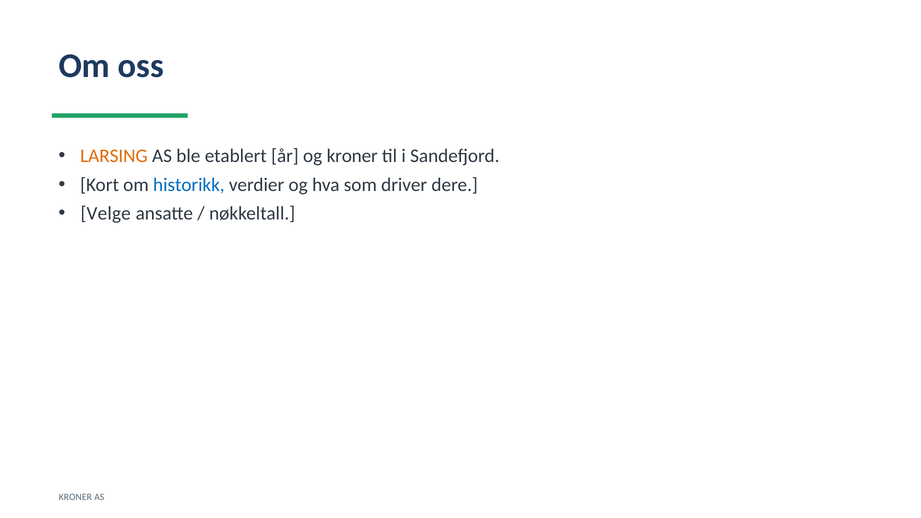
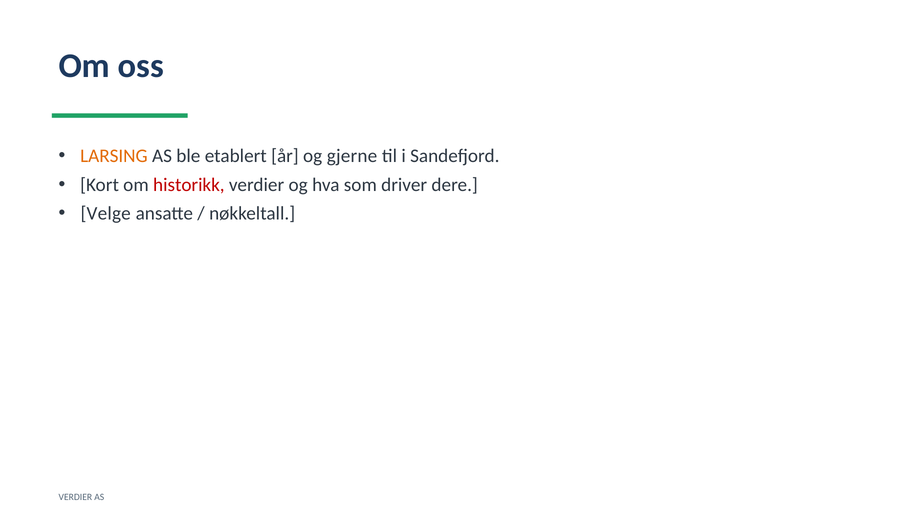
og kroner: kroner -> gjerne
historikk colour: blue -> red
KRONER at (75, 497): KRONER -> VERDIER
